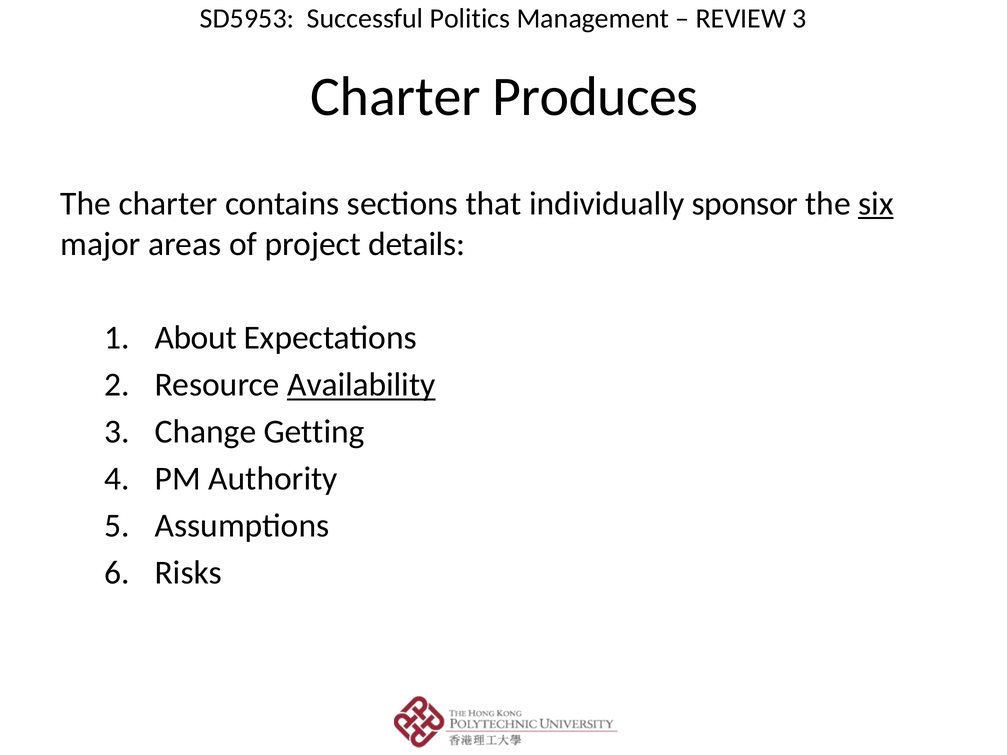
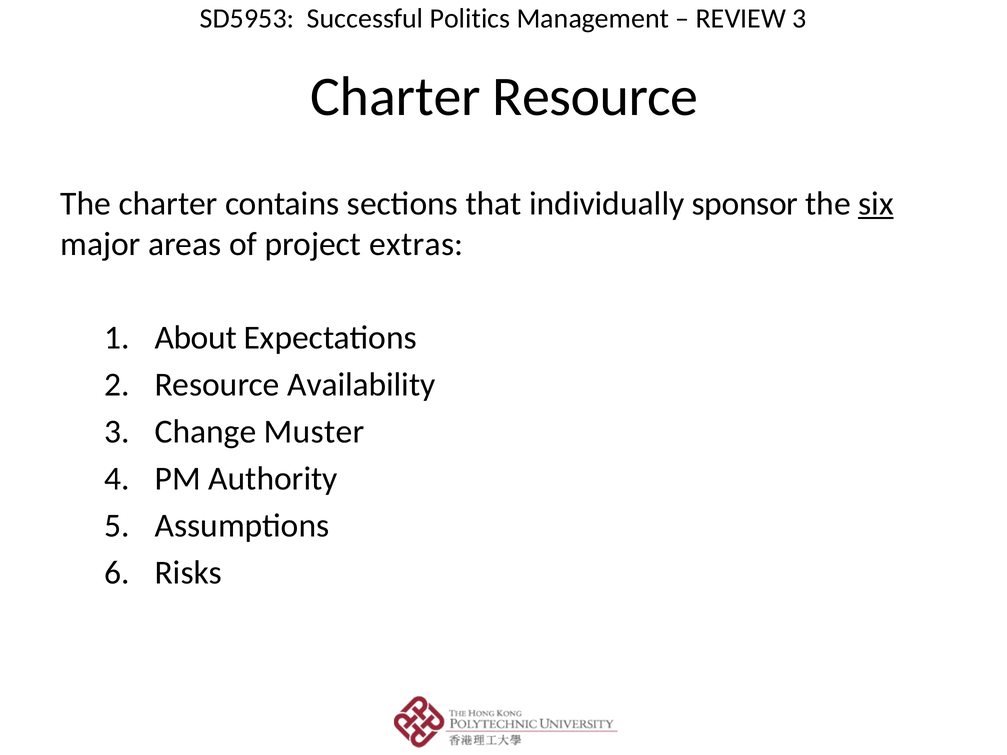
Charter Produces: Produces -> Resource
details: details -> extras
Availability underline: present -> none
Getting: Getting -> Muster
